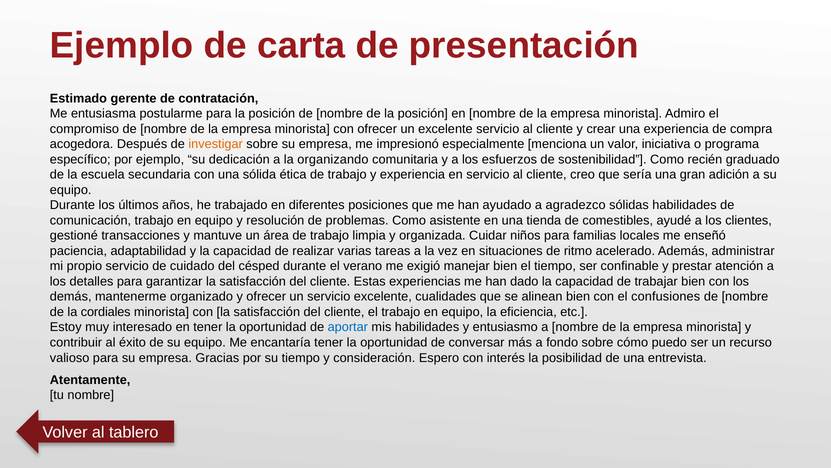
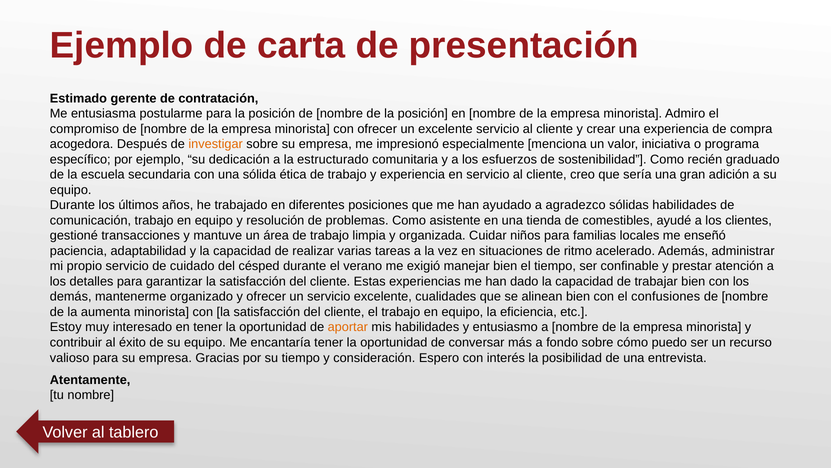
organizando: organizando -> estructurado
cordiales: cordiales -> aumenta
aportar colour: blue -> orange
